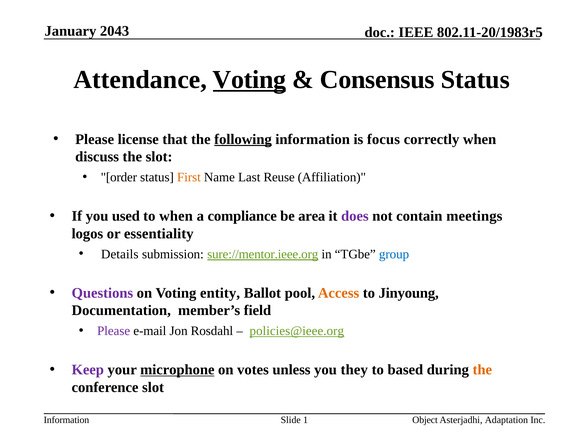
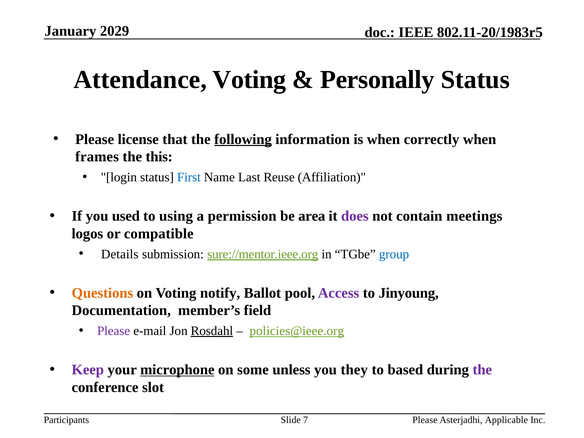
2043: 2043 -> 2029
Voting at (249, 80) underline: present -> none
Consensus: Consensus -> Personally
is focus: focus -> when
discuss: discuss -> frames
the slot: slot -> this
order: order -> login
First colour: orange -> blue
to when: when -> using
compliance: compliance -> permission
essentiality: essentiality -> compatible
Questions colour: purple -> orange
entity: entity -> notify
Access colour: orange -> purple
Rosdahl underline: none -> present
votes: votes -> some
the at (482, 370) colour: orange -> purple
Information at (66, 420): Information -> Participants
1: 1 -> 7
Object at (425, 420): Object -> Please
Adaptation: Adaptation -> Applicable
